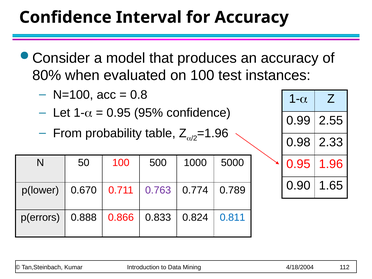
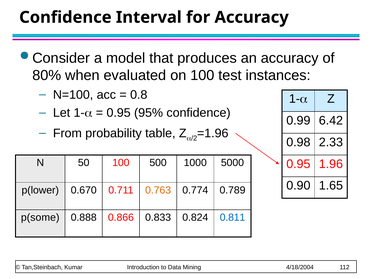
2.55: 2.55 -> 6.42
0.763 colour: purple -> orange
p(errors: p(errors -> p(some
